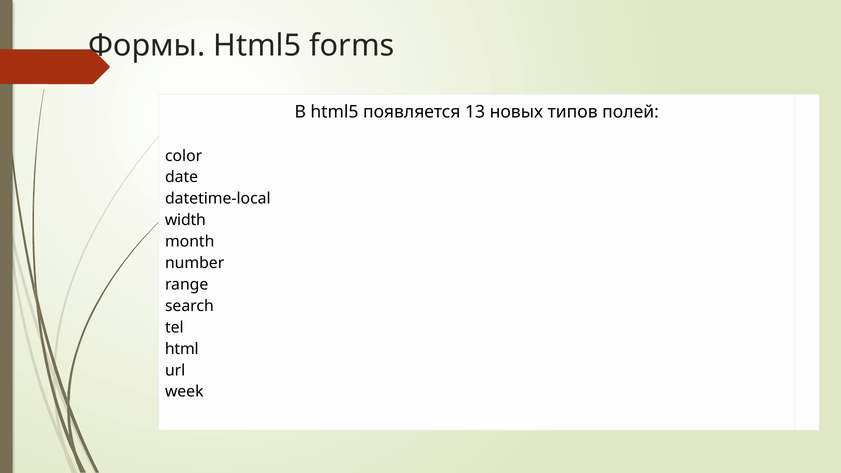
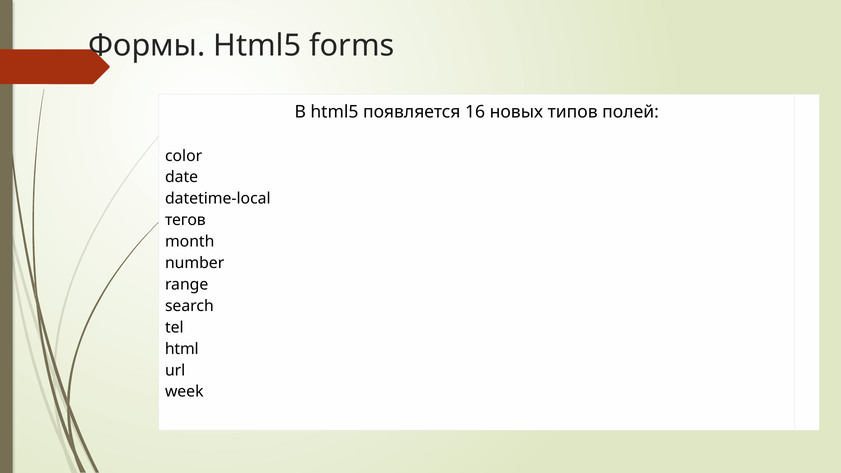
13: 13 -> 16
width: width -> тегов
